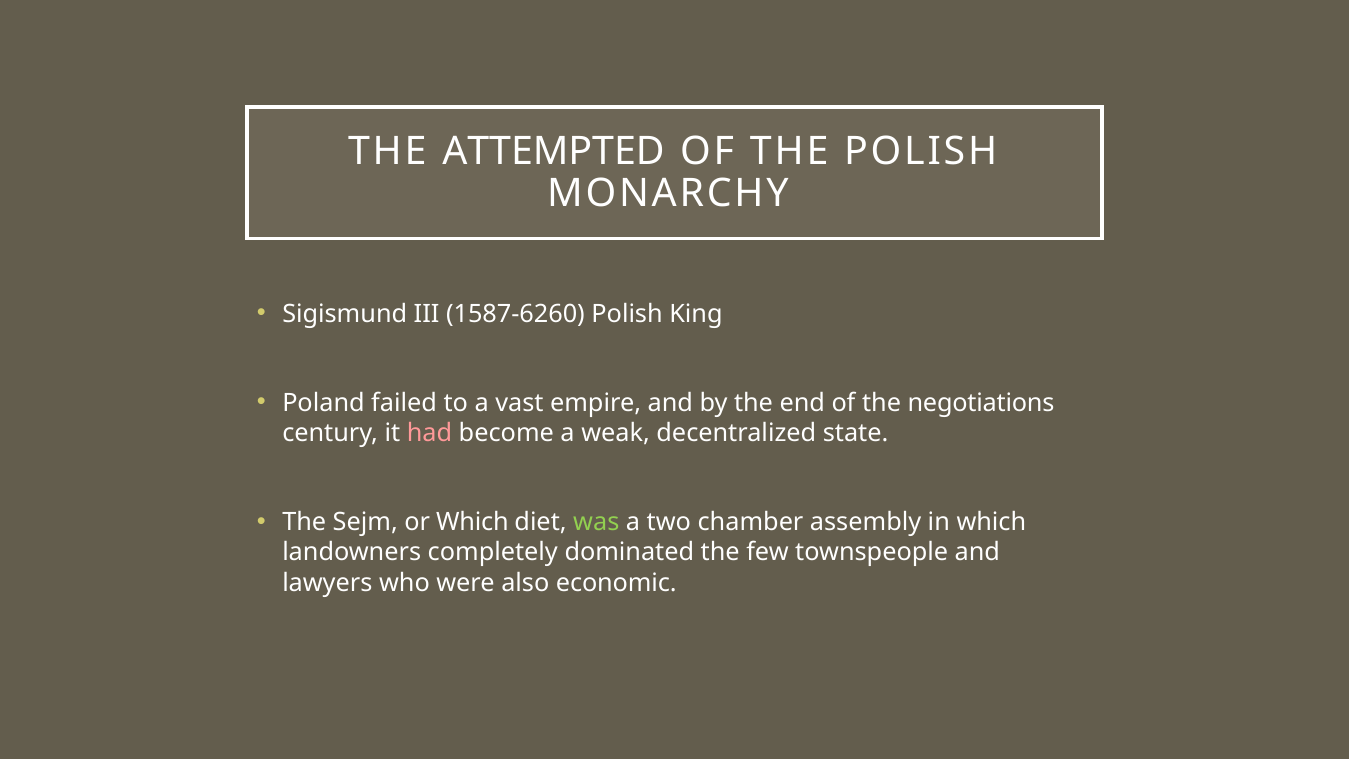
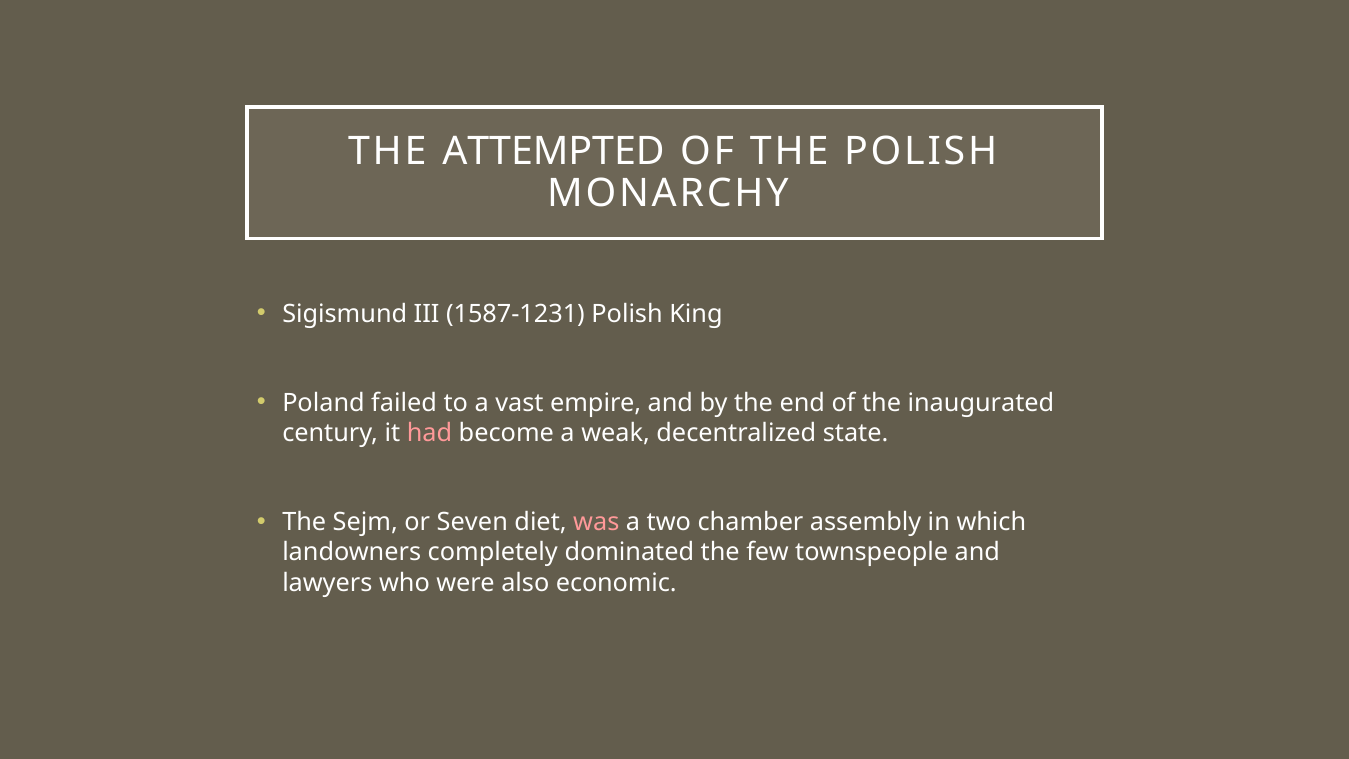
1587-6260: 1587-6260 -> 1587-1231
negotiations: negotiations -> inaugurated
or Which: Which -> Seven
was colour: light green -> pink
